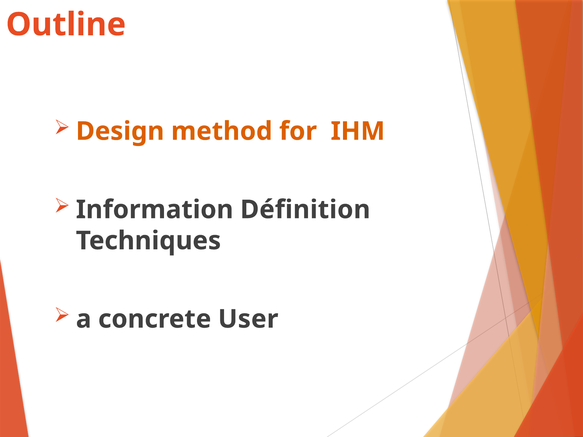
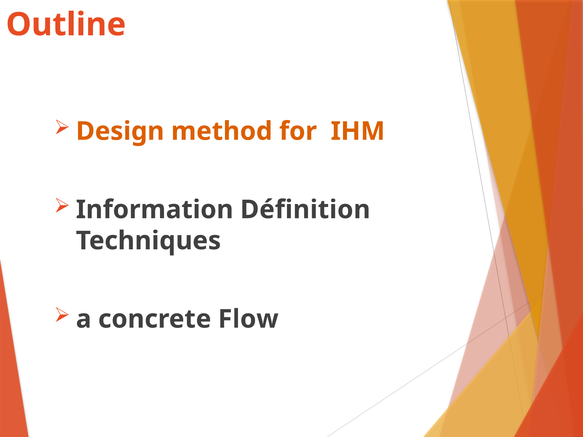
User: User -> Flow
